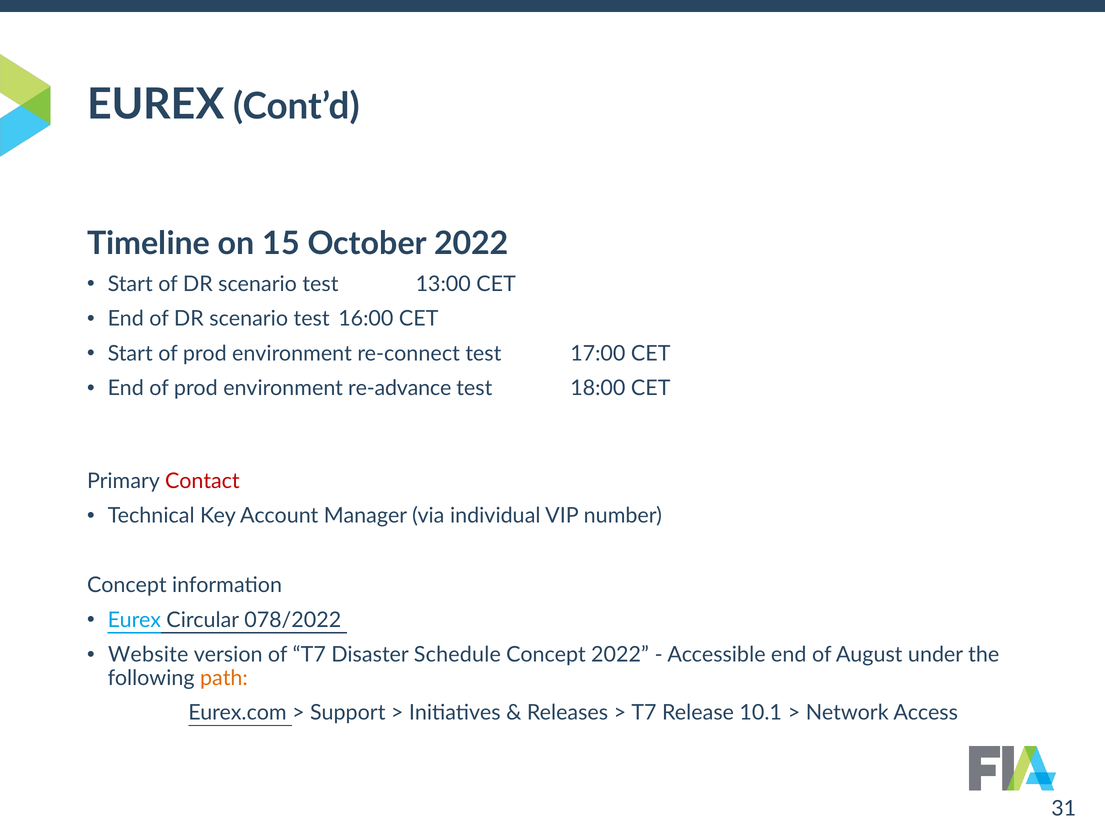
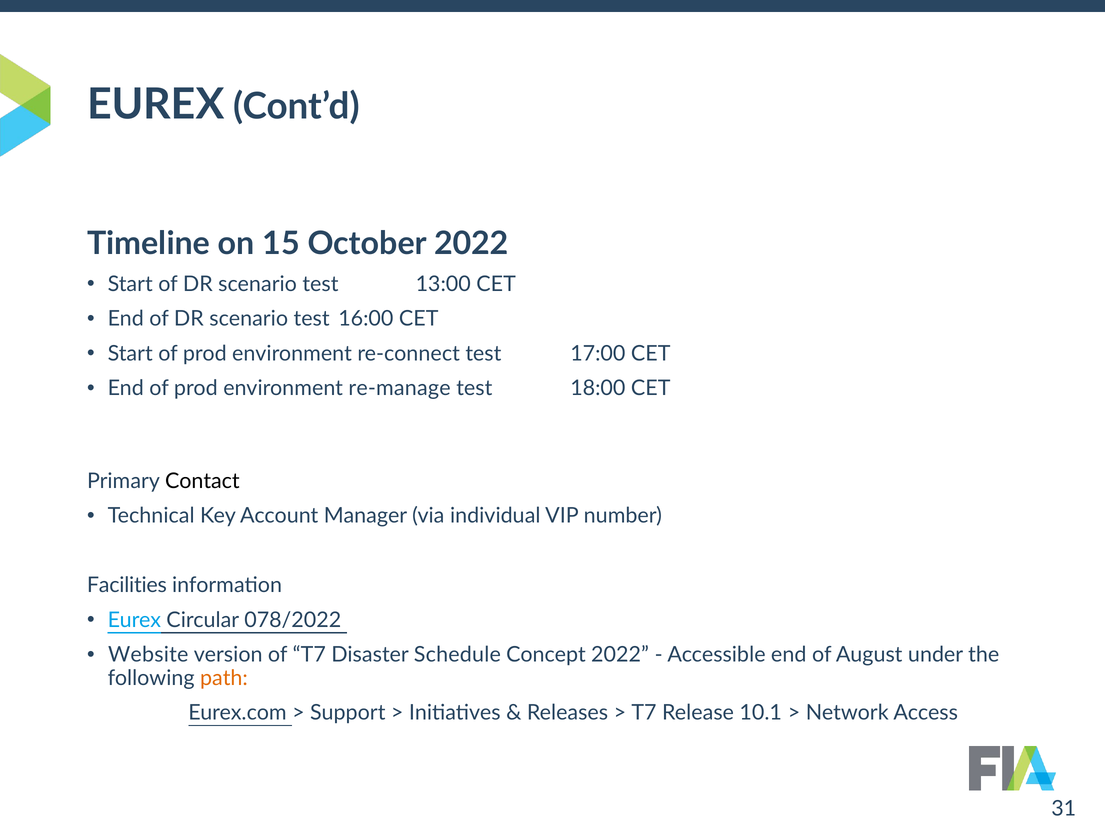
re-advance: re-advance -> re-manage
Contact colour: red -> black
Concept at (127, 585): Concept -> Facilities
